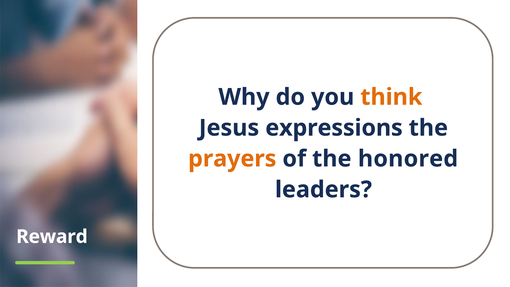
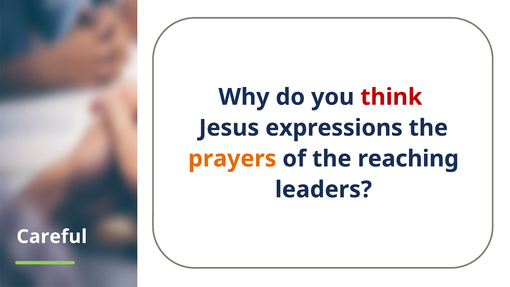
think colour: orange -> red
honored: honored -> reaching
Reward: Reward -> Careful
